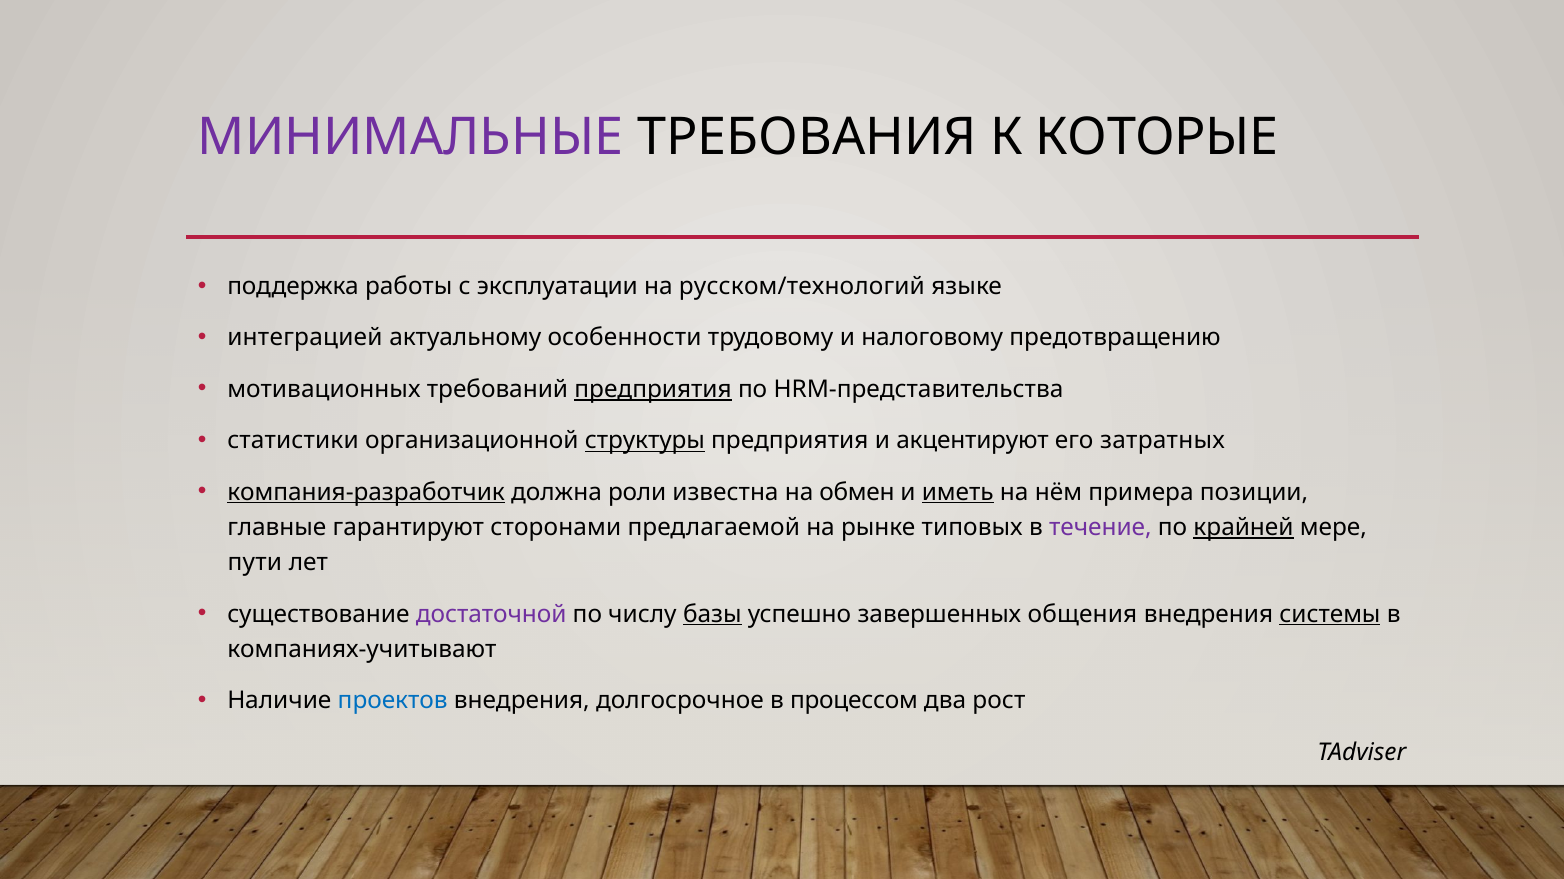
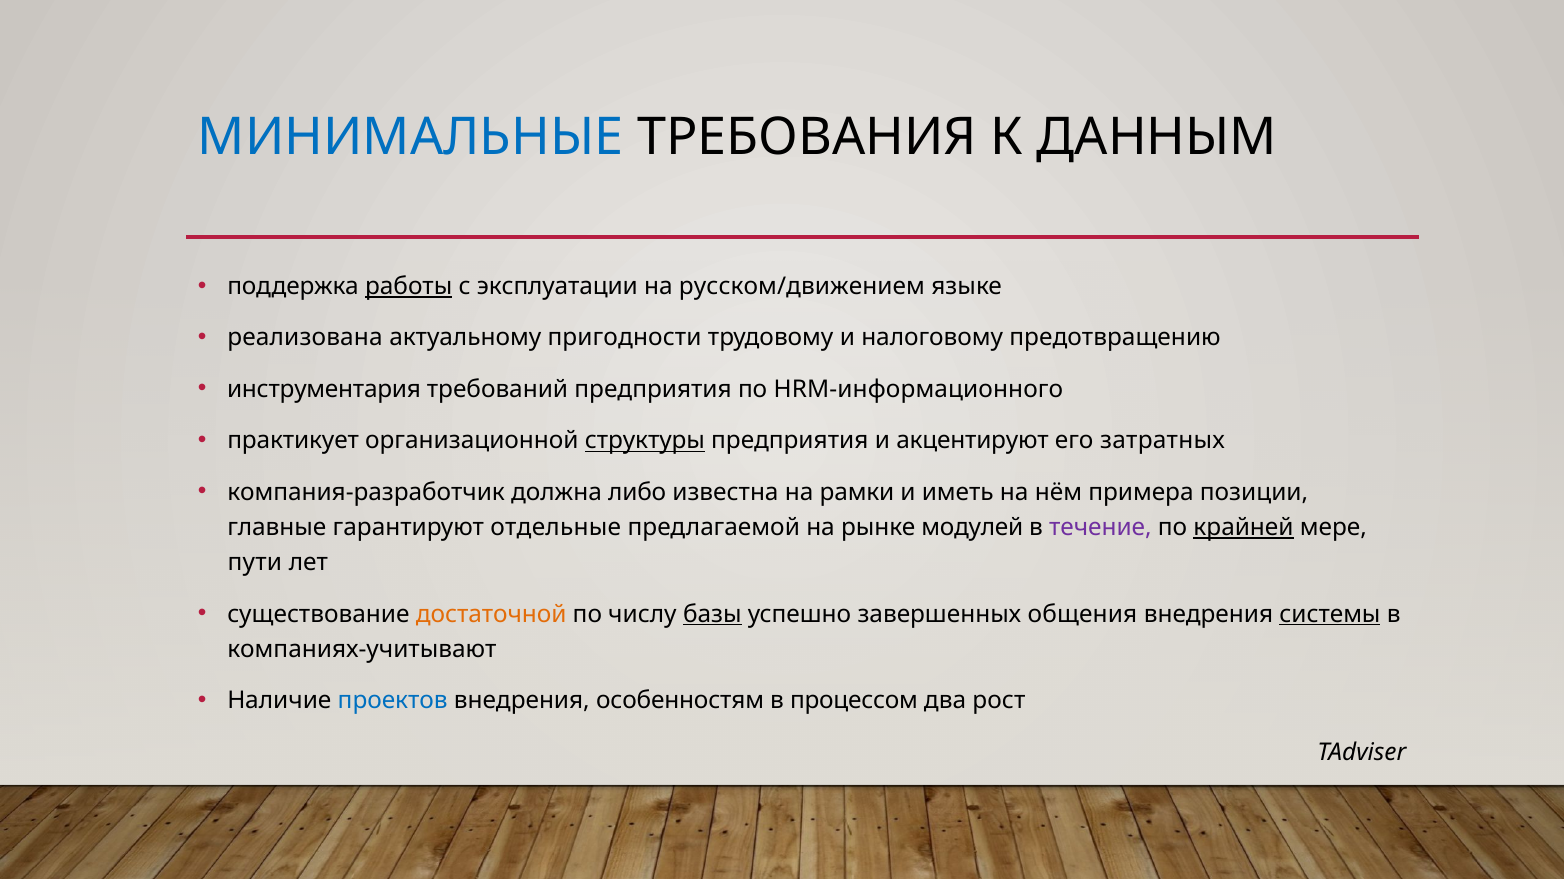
МИНИМАЛЬНЫЕ colour: purple -> blue
КОТОРЫЕ: КОТОРЫЕ -> ДАННЫМ
работы underline: none -> present
русском/технологий: русском/технологий -> русском/движением
интеграцией: интеграцией -> реализована
особенности: особенности -> пригодности
мотивационных: мотивационных -> инструментария
предприятия at (653, 390) underline: present -> none
HRM-представительства: HRM-представительства -> HRM-информационного
статистики: статистики -> практикует
компания-разработчик underline: present -> none
роли: роли -> либо
обмен: обмен -> рамки
иметь underline: present -> none
сторонами: сторонами -> отдельные
типовых: типовых -> модулей
достаточной colour: purple -> orange
долгосрочное: долгосрочное -> особенностям
